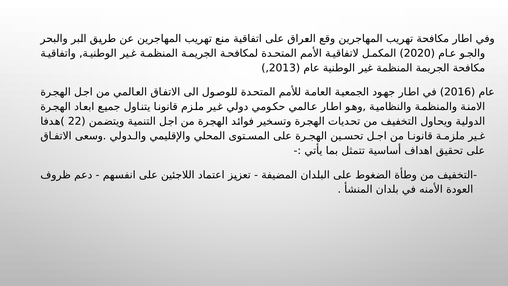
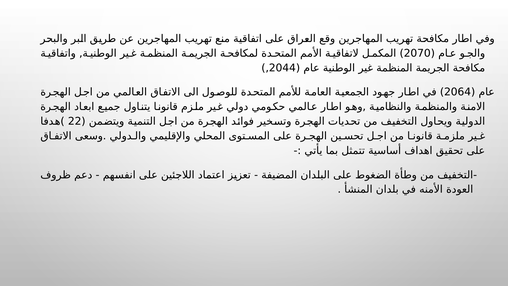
2020: 2020 -> 2070
2013: 2013 -> 2044
2016: 2016 -> 2064
